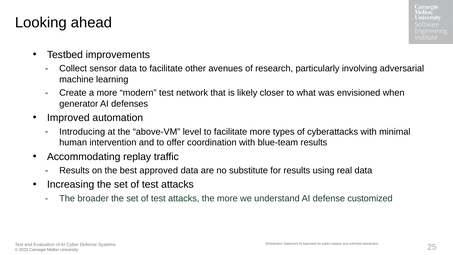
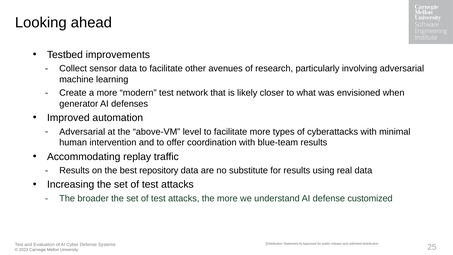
Introducing at (82, 132): Introducing -> Adversarial
best approved: approved -> repository
